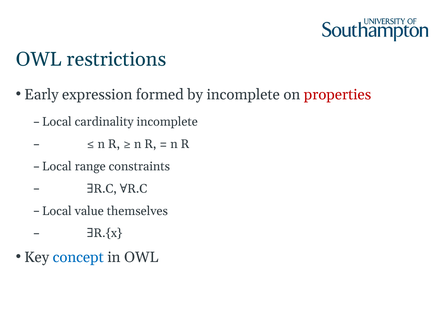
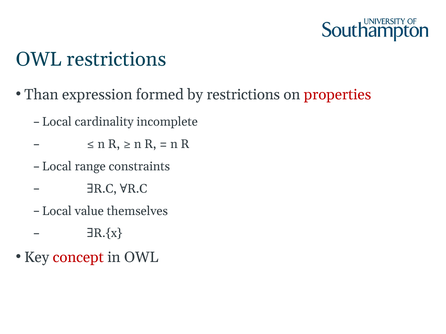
Early: Early -> Than
by incomplete: incomplete -> restrictions
concept colour: blue -> red
